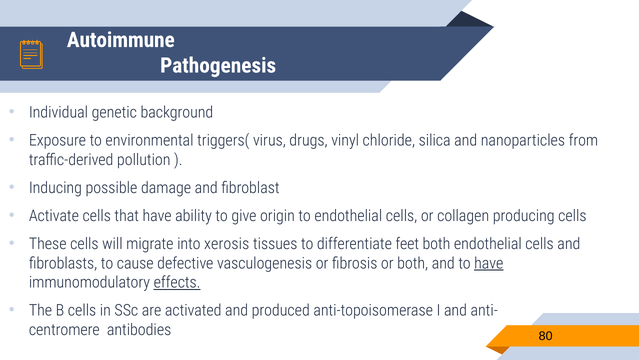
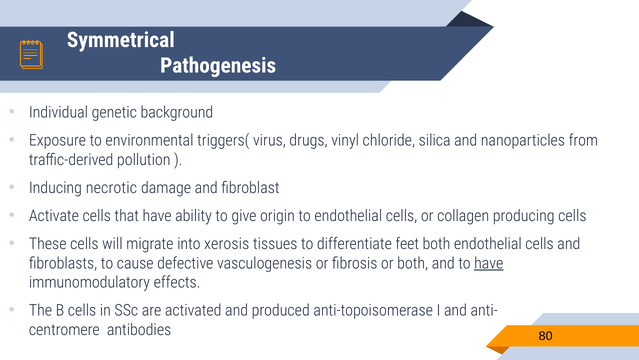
Autoimmune: Autoimmune -> Symmetrical
possible: possible -> necrotic
effects underline: present -> none
